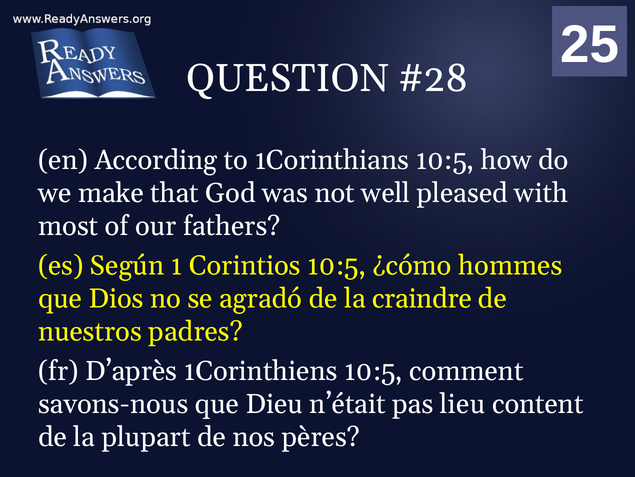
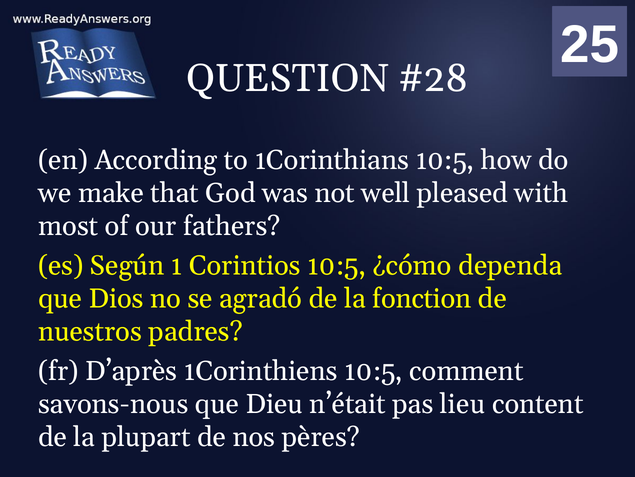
hommes: hommes -> dependa
craindre: craindre -> fonction
